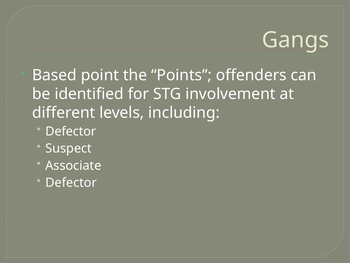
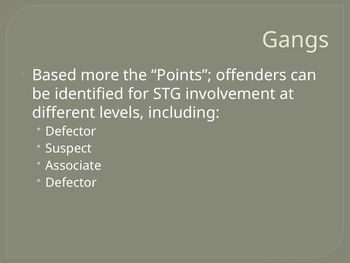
point: point -> more
